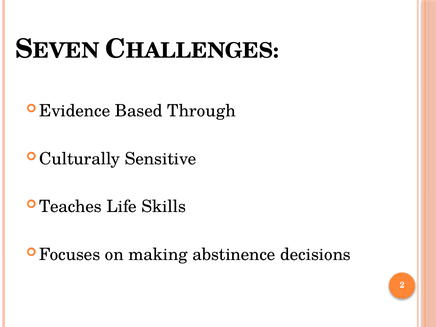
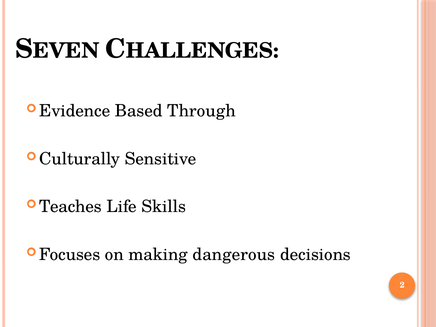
abstinence: abstinence -> dangerous
